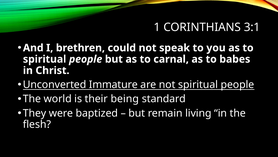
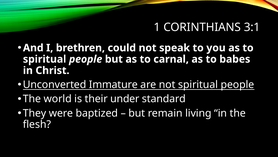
being: being -> under
